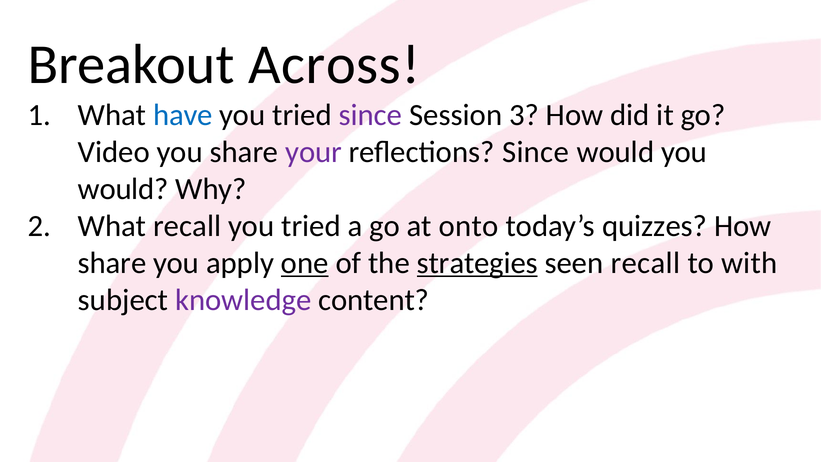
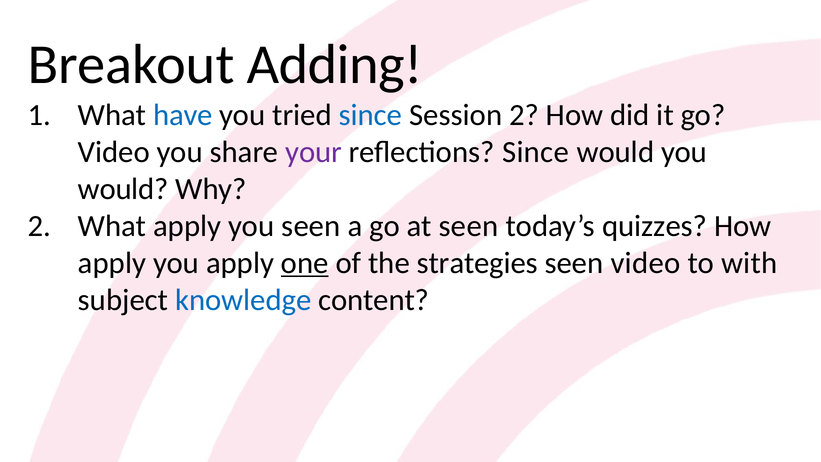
Across: Across -> Adding
since at (370, 115) colour: purple -> blue
Session 3: 3 -> 2
What recall: recall -> apply
tried at (311, 226): tried -> seen
at onto: onto -> seen
share at (112, 263): share -> apply
strategies underline: present -> none
seen recall: recall -> video
knowledge colour: purple -> blue
